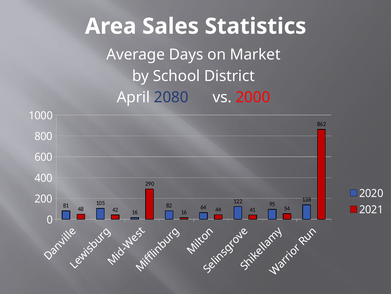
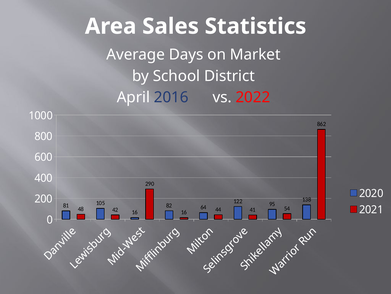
2080: 2080 -> 2016
2000: 2000 -> 2022
